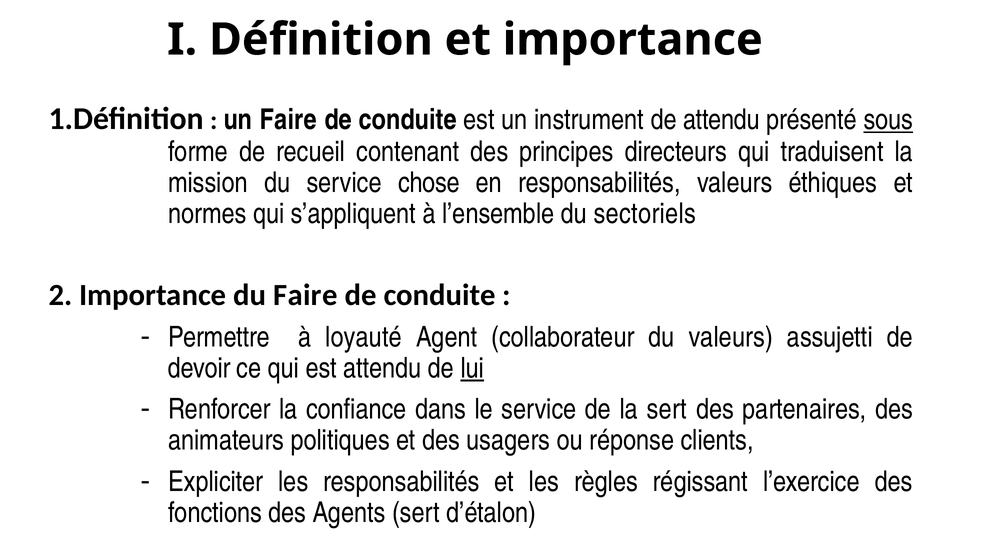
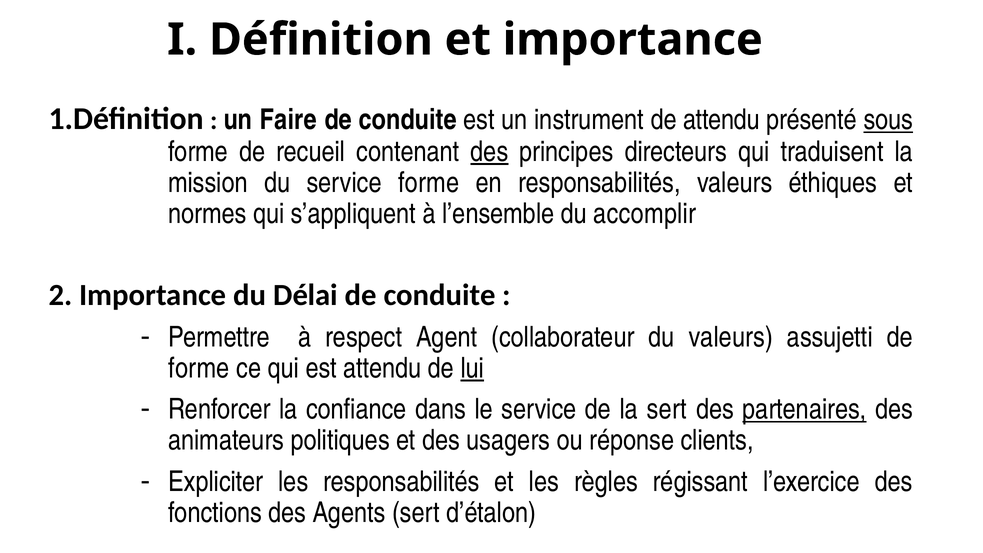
des at (489, 152) underline: none -> present
service chose: chose -> forme
sectoriels: sectoriels -> accomplir
du Faire: Faire -> Délai
loyauté: loyauté -> respect
devoir at (199, 368): devoir -> forme
partenaires underline: none -> present
